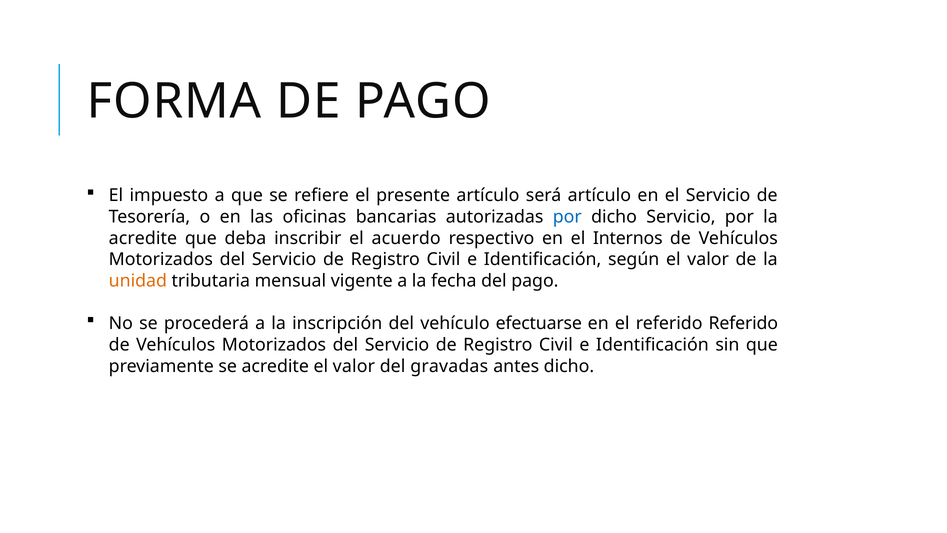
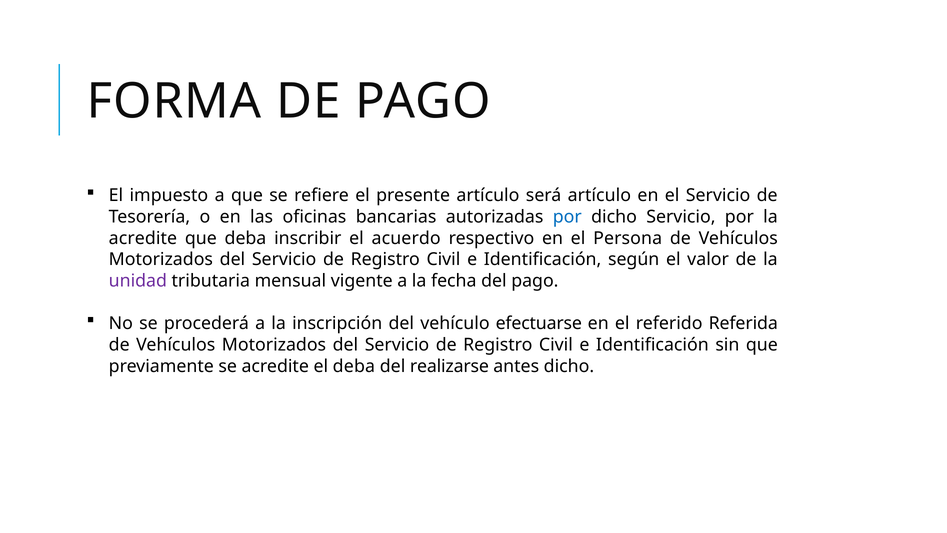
Internos: Internos -> Persona
unidad colour: orange -> purple
referido Referido: Referido -> Referida
acredite el valor: valor -> deba
gravadas: gravadas -> realizarse
